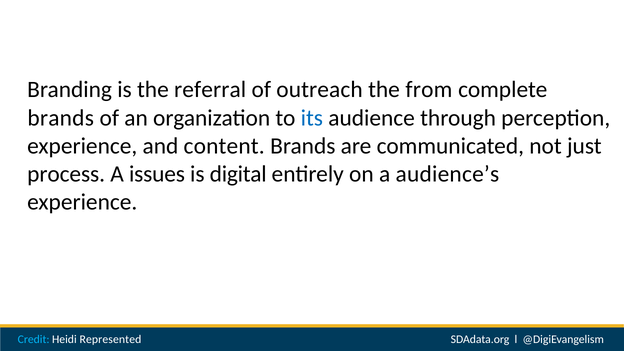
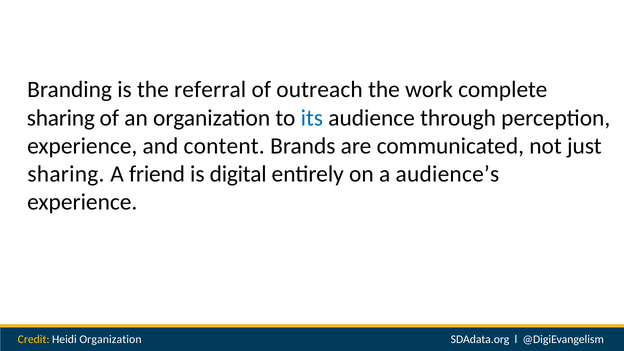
from: from -> work
brands at (61, 118): brands -> sharing
process at (66, 174): process -> sharing
issues: issues -> friend
Credit colour: light blue -> yellow
Heidi Represented: Represented -> Organization
